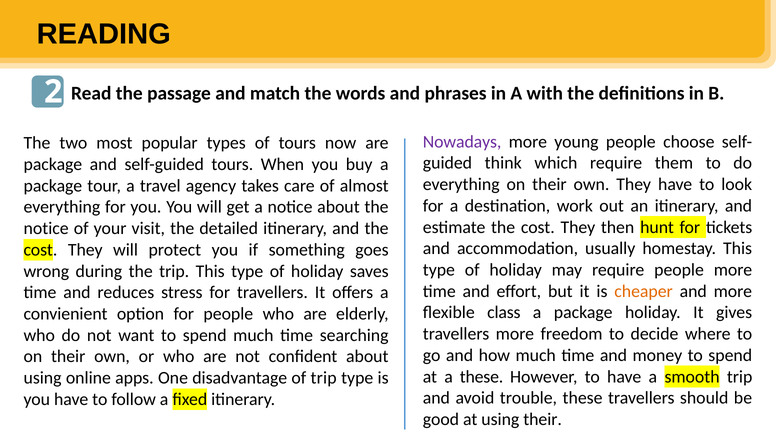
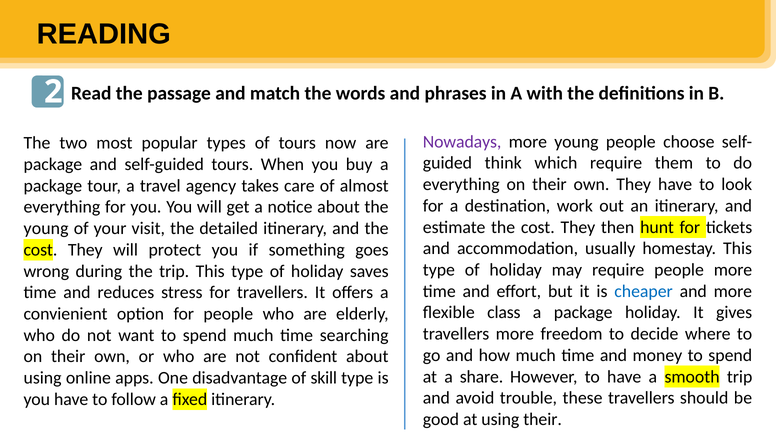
notice at (46, 228): notice -> young
cheaper colour: orange -> blue
a these: these -> share
of trip: trip -> skill
